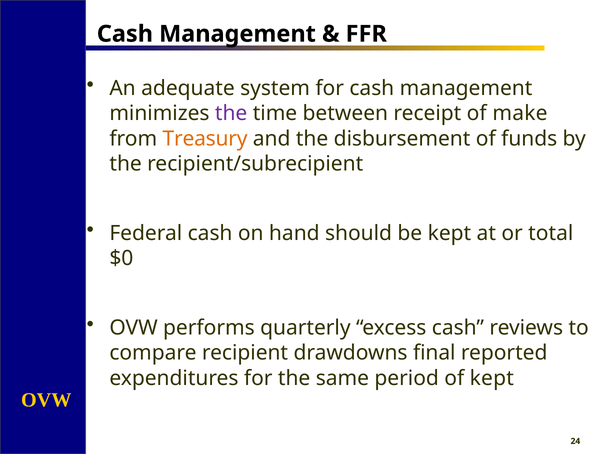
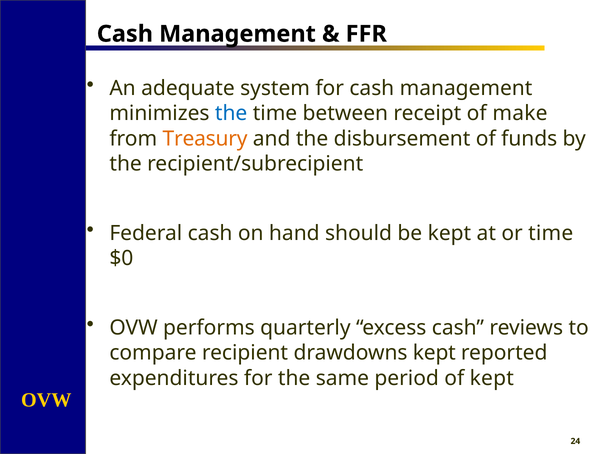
the at (231, 113) colour: purple -> blue
or total: total -> time
drawdowns final: final -> kept
